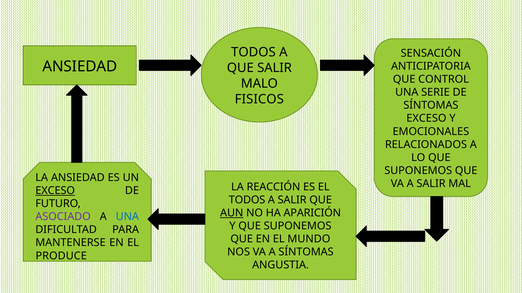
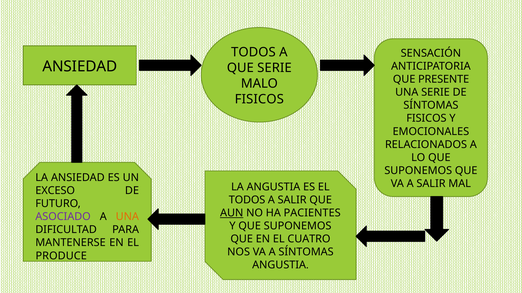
QUE SALIR: SALIR -> SERIE
CONTROL: CONTROL -> PRESENTE
EXCESO at (426, 119): EXCESO -> FISICOS
LA REACCIÓN: REACCIÓN -> ANGUSTIA
EXCESO at (55, 191) underline: present -> none
APARICIÓN: APARICIÓN -> PACIENTES
UNA at (127, 217) colour: blue -> orange
MUNDO: MUNDO -> CUATRO
